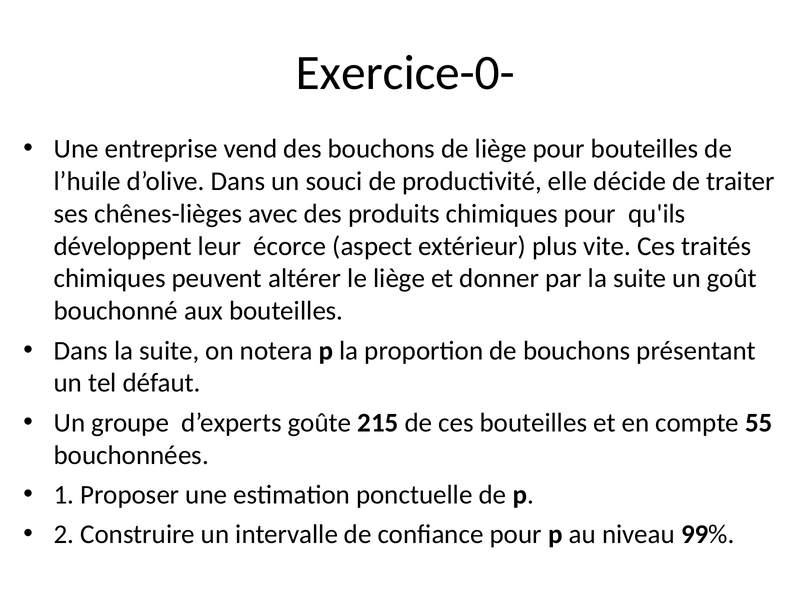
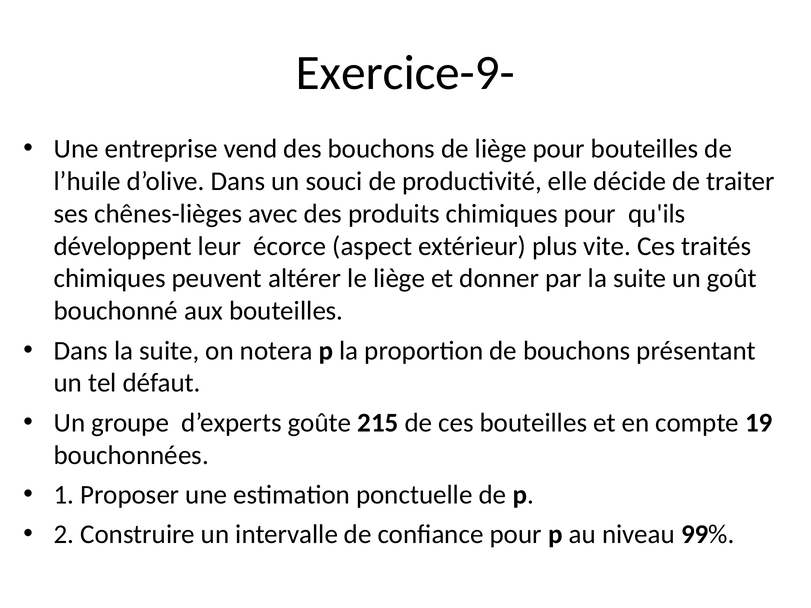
Exercice-0-: Exercice-0- -> Exercice-9-
55: 55 -> 19
